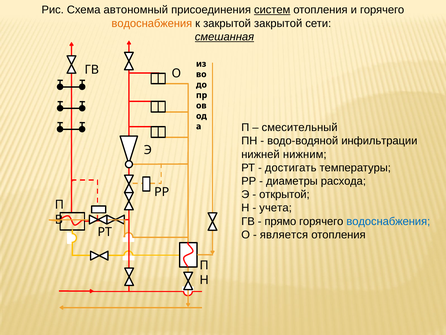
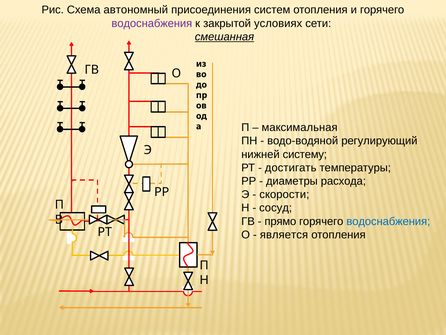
систем underline: present -> none
водоснабжения at (152, 23) colour: orange -> purple
закрытой закрытой: закрытой -> условиях
смесительный: смесительный -> максимальная
инфильтрации: инфильтрации -> регулирующий
нижним: нижним -> систему
открытой: открытой -> скорости
учета: учета -> сосуд
